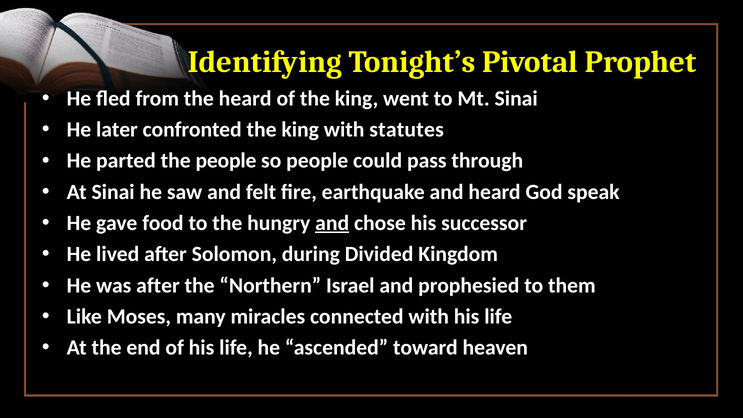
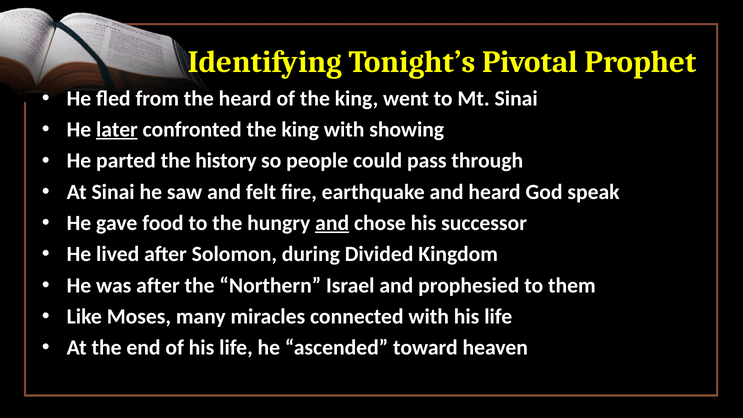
later underline: none -> present
statutes: statutes -> showing
the people: people -> history
